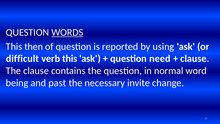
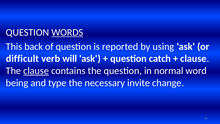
then: then -> back
verb this: this -> will
need: need -> catch
clause at (36, 71) underline: none -> present
past: past -> type
